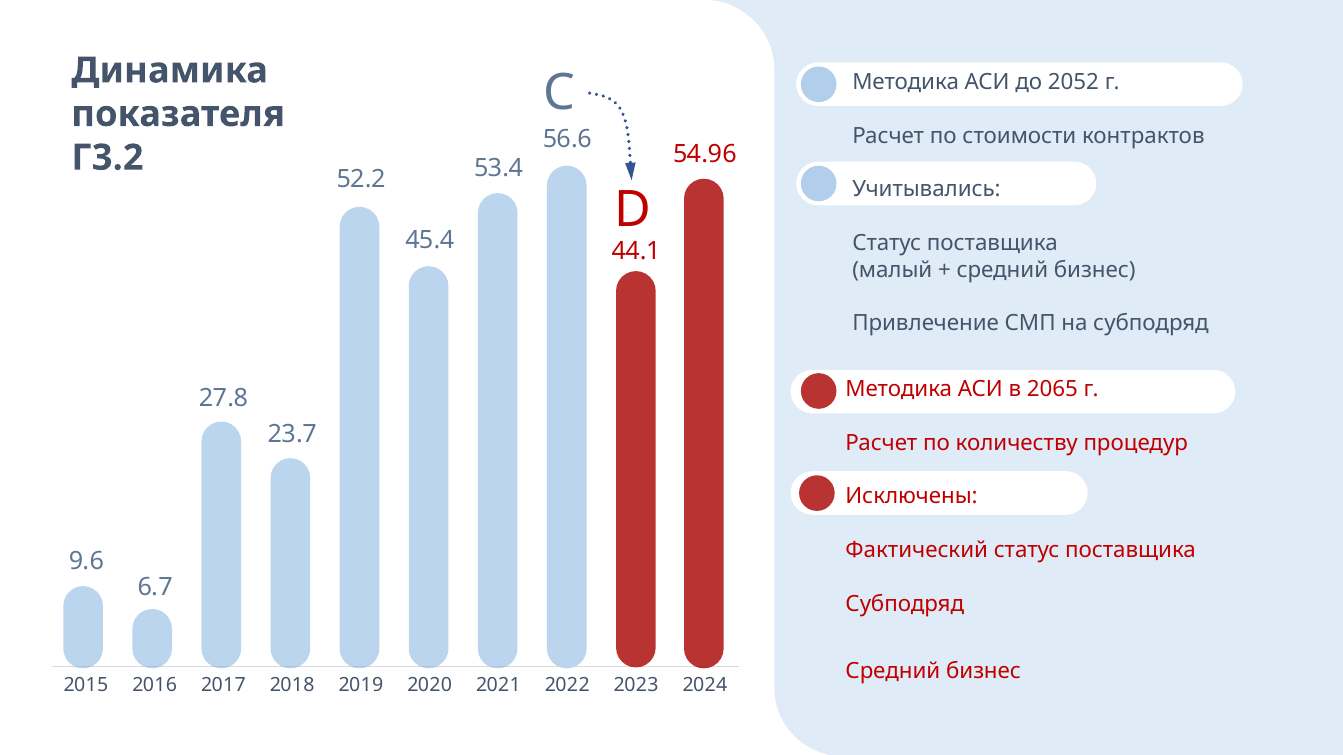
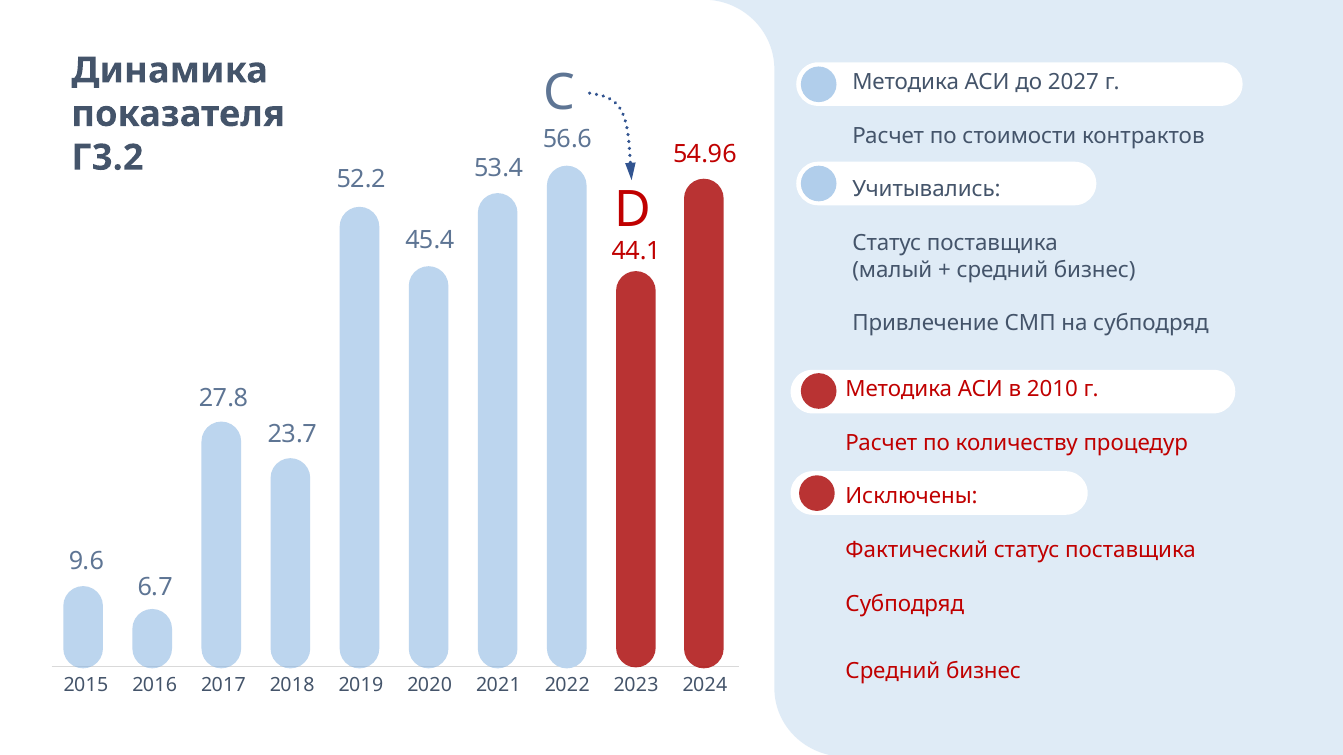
2052: 2052 -> 2027
2065: 2065 -> 2010
